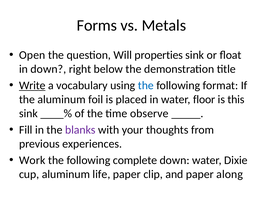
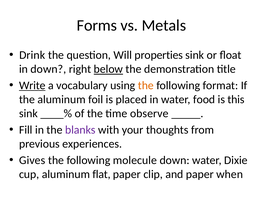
Open: Open -> Drink
below underline: none -> present
the at (146, 86) colour: blue -> orange
floor: floor -> food
Work: Work -> Gives
complete: complete -> molecule
life: life -> flat
along: along -> when
